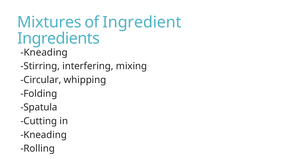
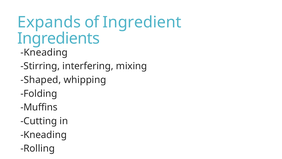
Mixtures: Mixtures -> Expands
Circular: Circular -> Shaped
Spatula: Spatula -> Muffins
